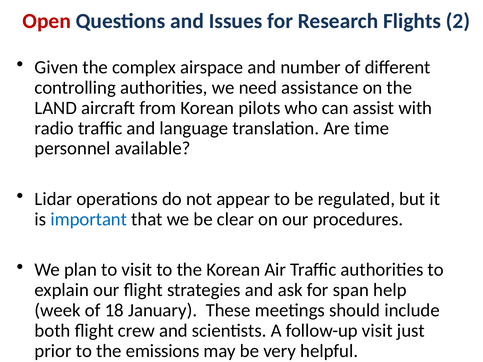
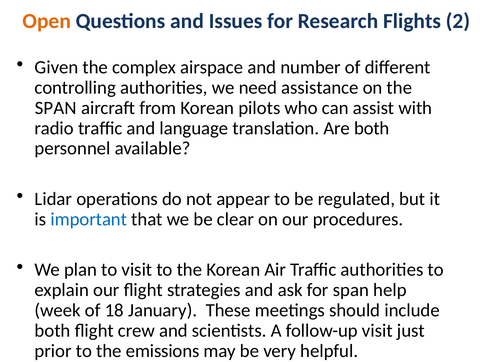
Open colour: red -> orange
LAND at (56, 108): LAND -> SPAN
Are time: time -> both
